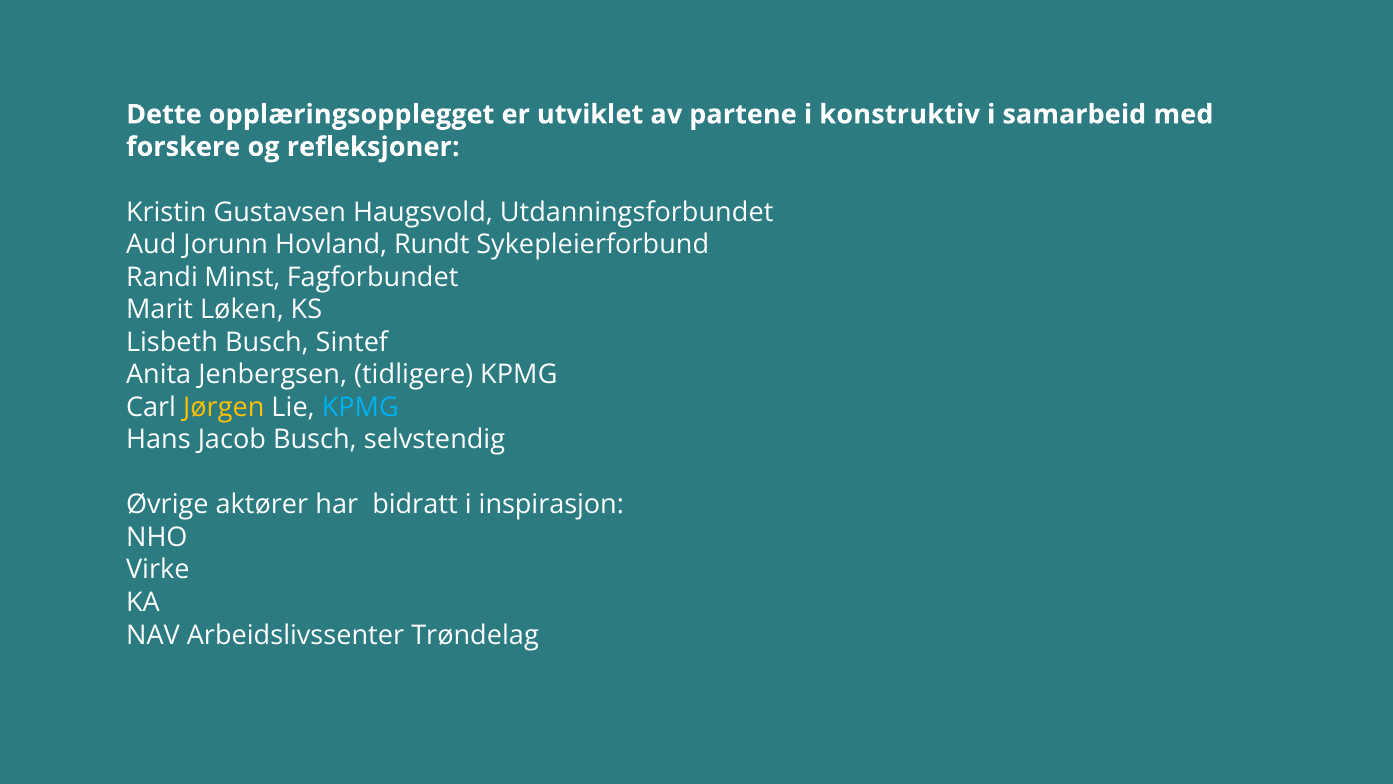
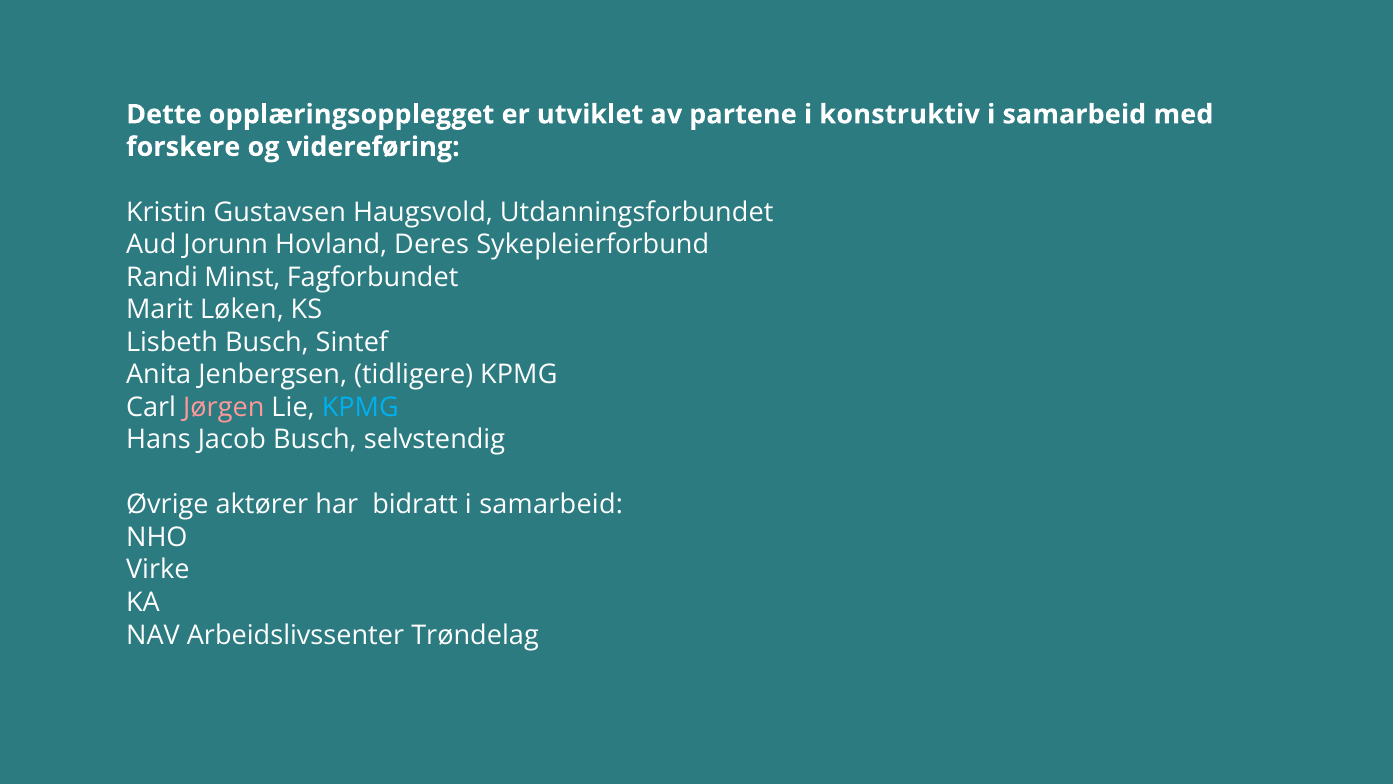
refleksjoner: refleksjoner -> videreføring
Rundt: Rundt -> Deres
Jørgen colour: yellow -> pink
bidratt i inspirasjon: inspirasjon -> samarbeid
